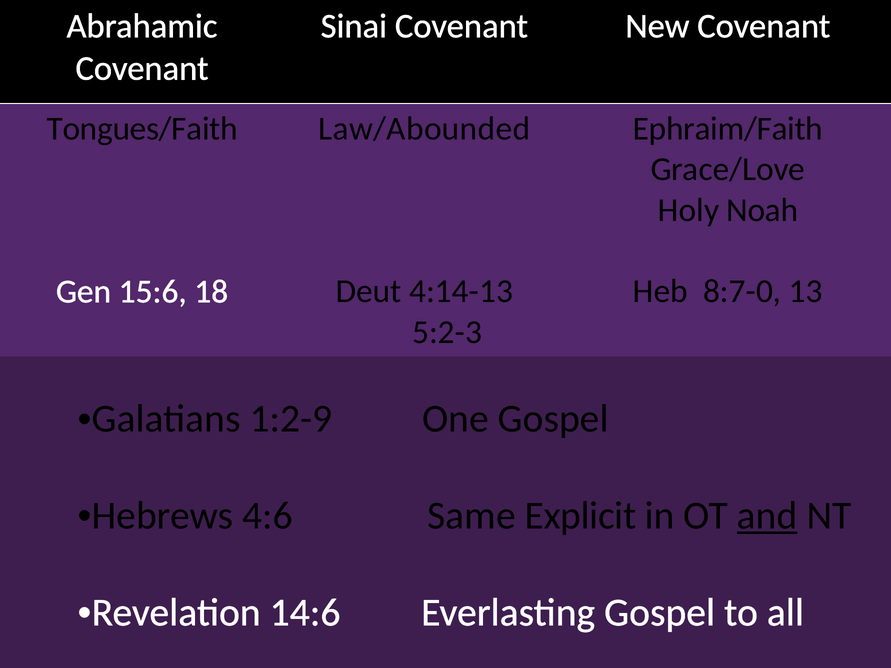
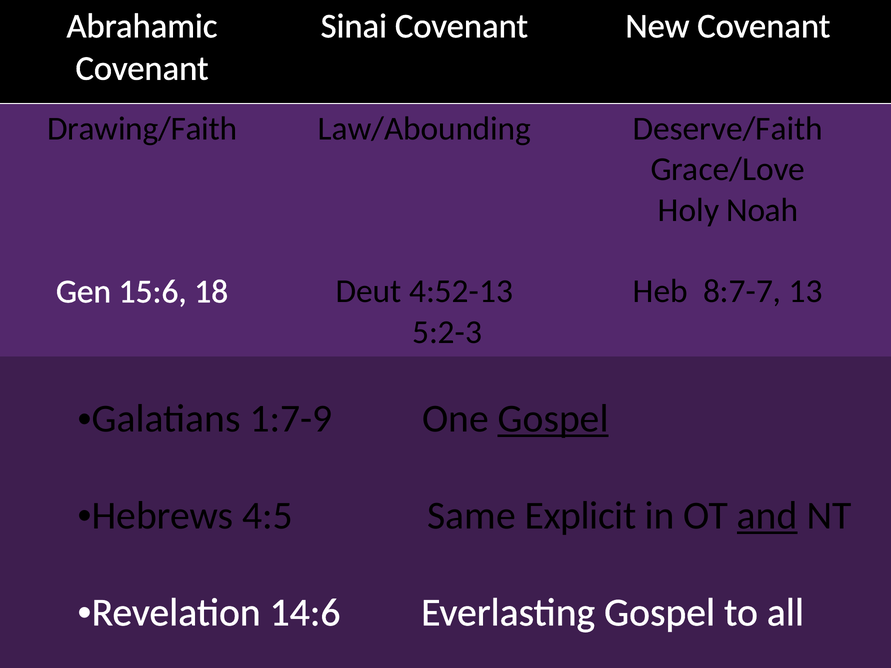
Tongues/Faith: Tongues/Faith -> Drawing/Faith
Law/Abounded: Law/Abounded -> Law/Abounding
Ephraim/Faith: Ephraim/Faith -> Deserve/Faith
4:14-13: 4:14-13 -> 4:52-13
8:7-0: 8:7-0 -> 8:7-7
1:2-9: 1:2-9 -> 1:7-9
Gospel at (553, 419) underline: none -> present
4:6: 4:6 -> 4:5
